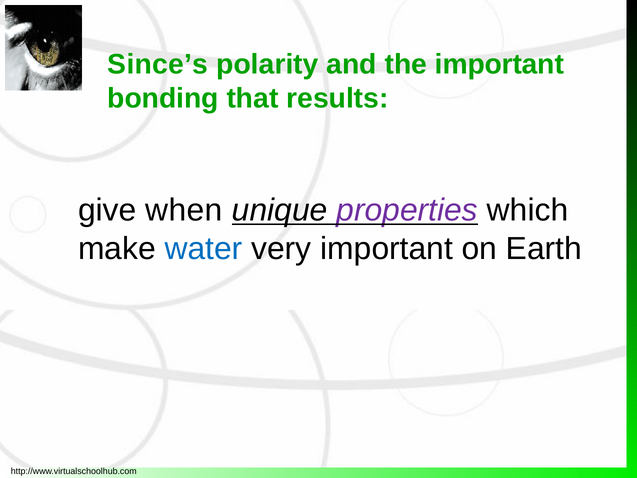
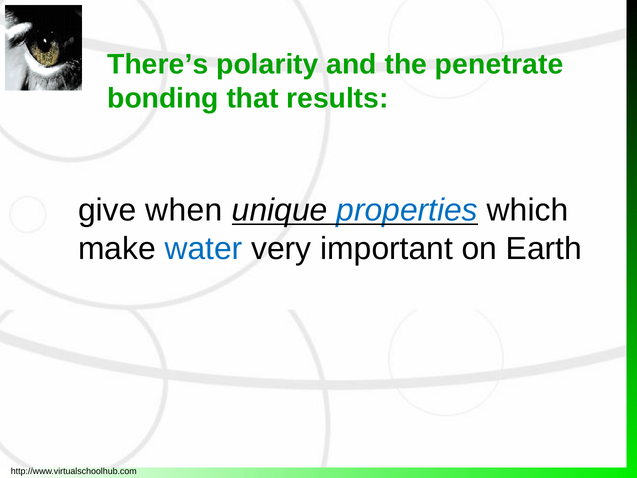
Since’s: Since’s -> There’s
the important: important -> penetrate
properties colour: purple -> blue
